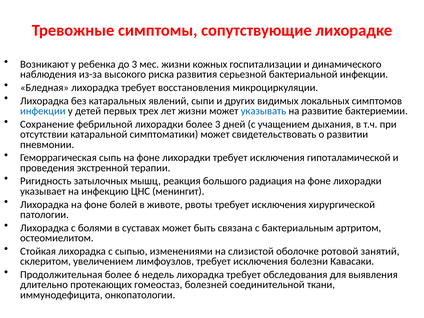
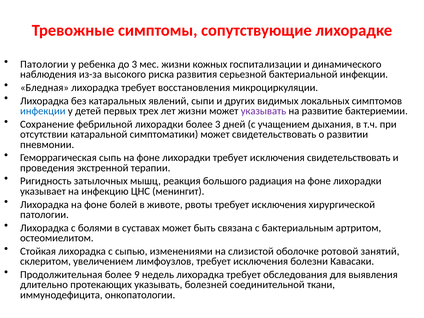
Возникают at (44, 64): Возникают -> Патологии
указывать at (263, 111) colour: blue -> purple
исключения гипоталамической: гипоталамической -> свидетельствовать
6: 6 -> 9
протекающих гомеостаз: гомеостаз -> указывать
